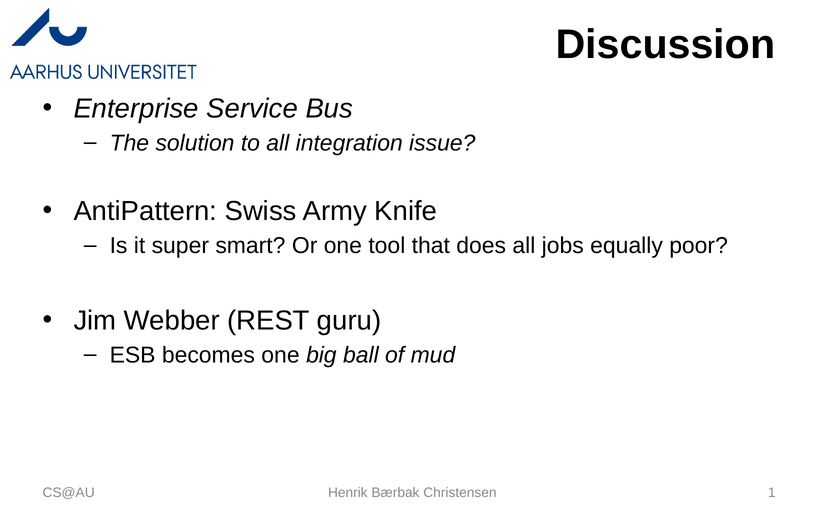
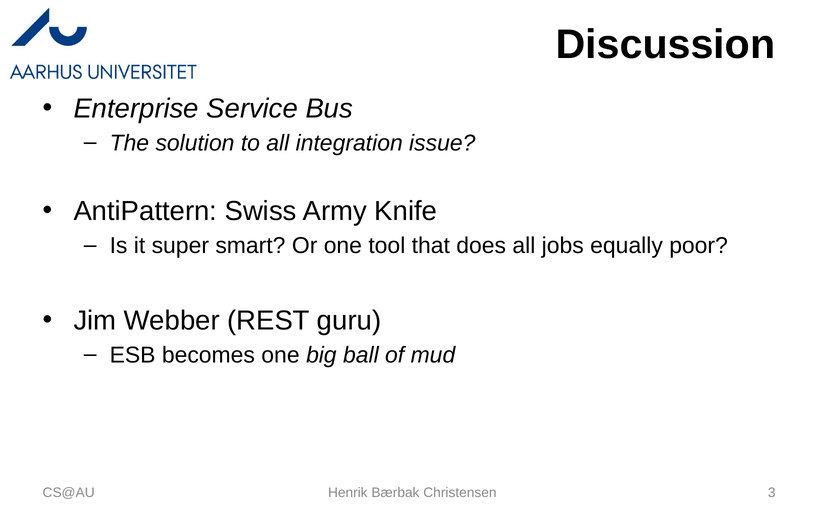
1: 1 -> 3
